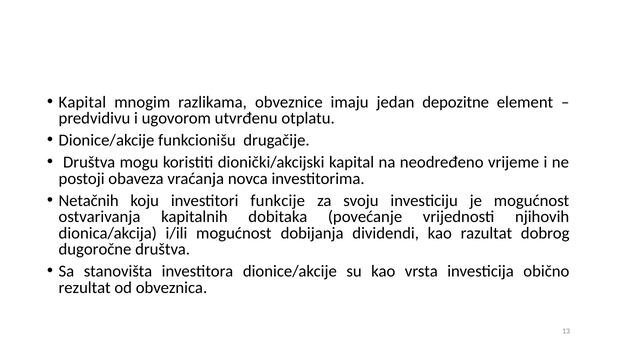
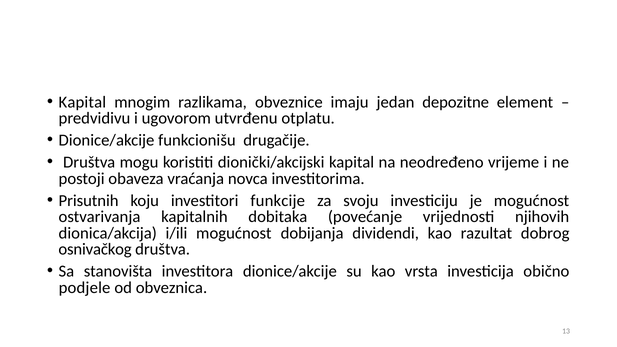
Netačnih: Netačnih -> Prisutnih
dugoročne: dugoročne -> osnivačkog
rezultat: rezultat -> podjele
